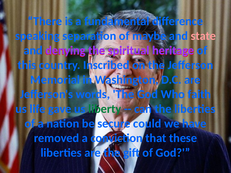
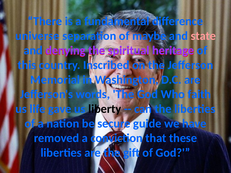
speaking: speaking -> universe
liberty colour: green -> black
could: could -> guide
